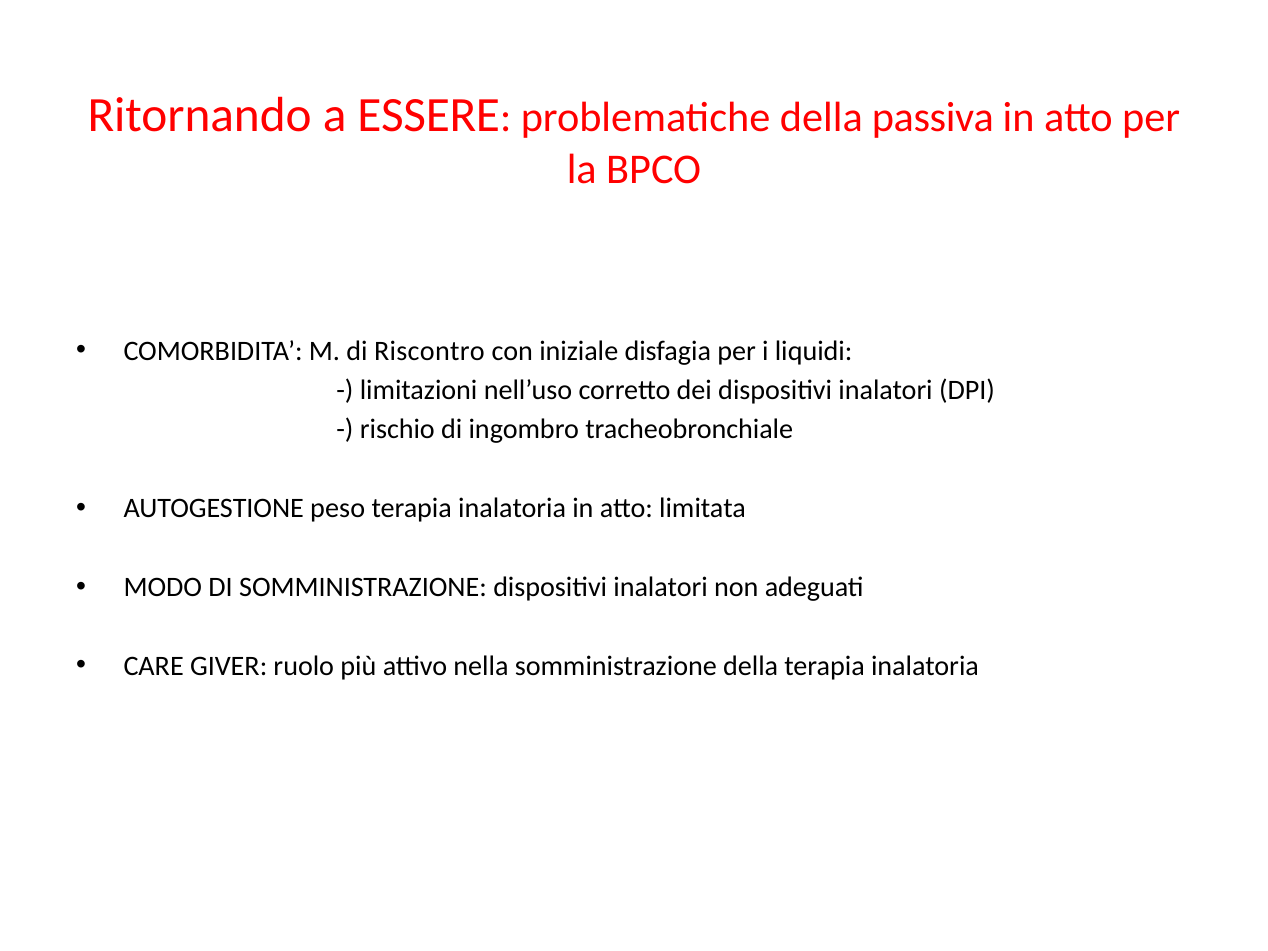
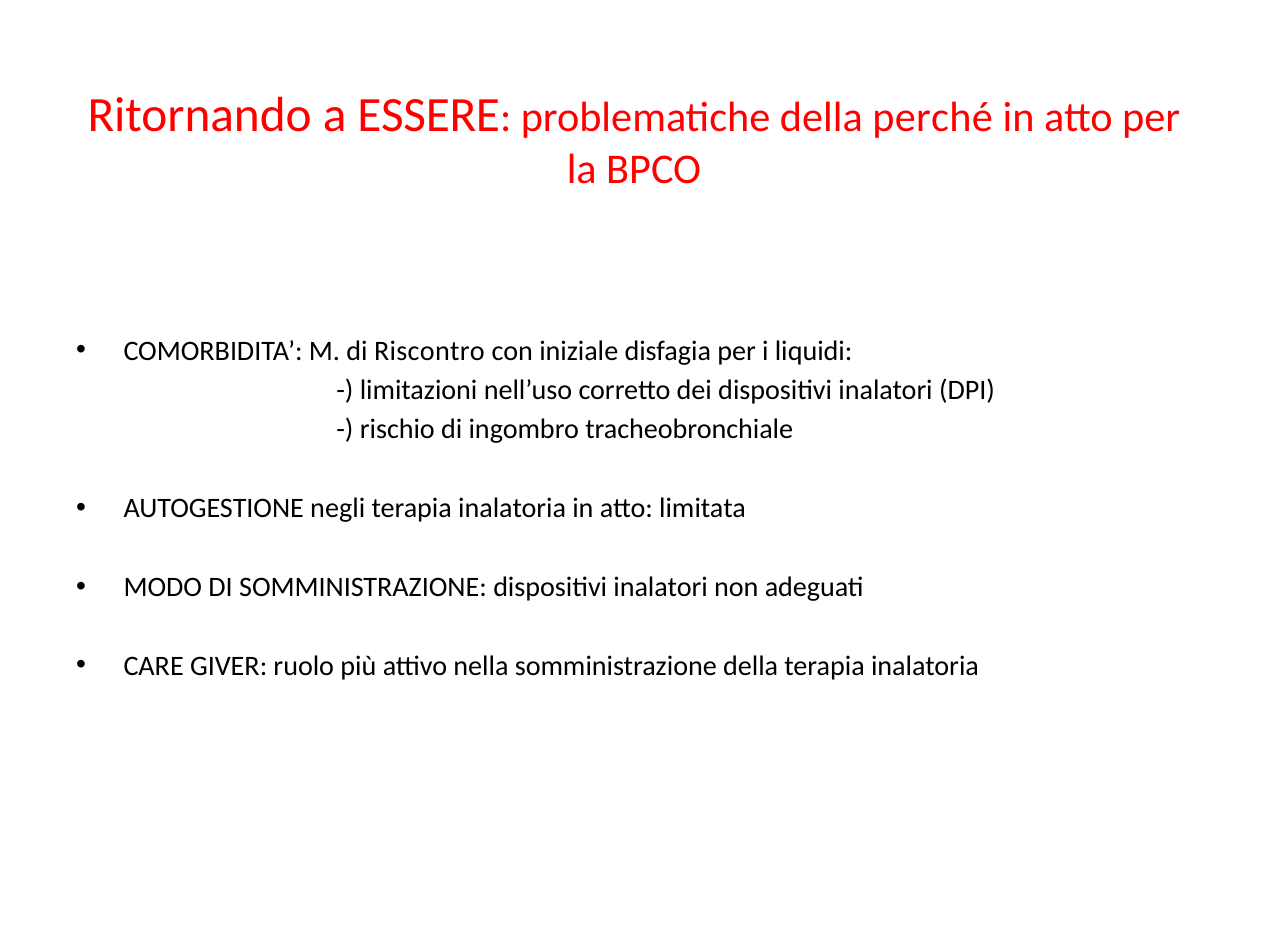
passiva: passiva -> perché
peso: peso -> negli
